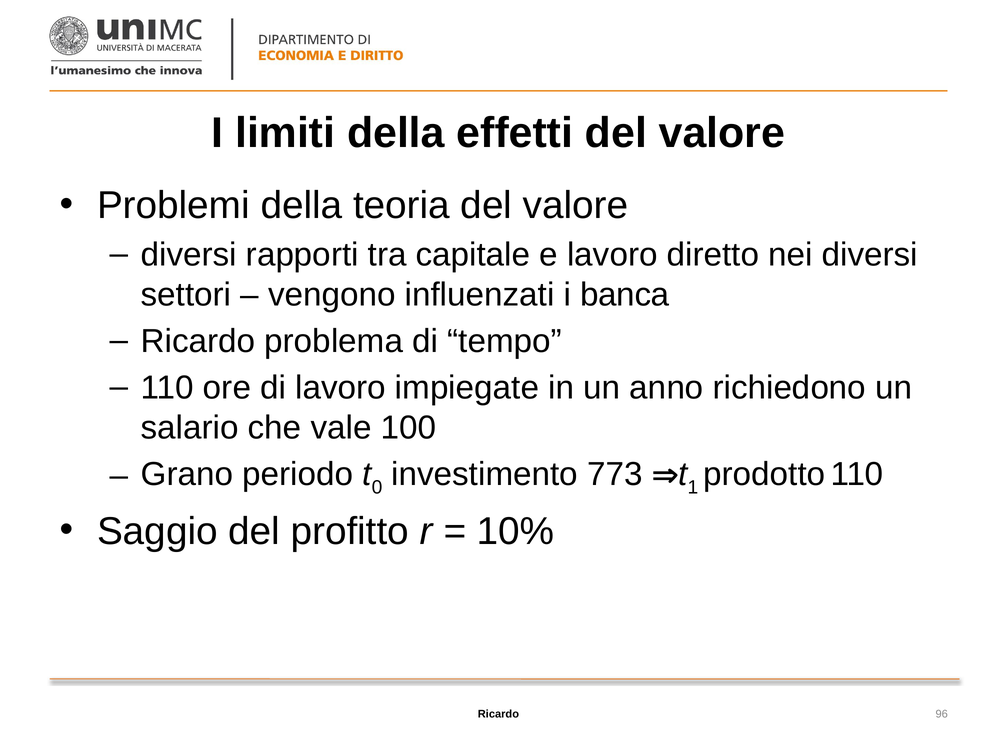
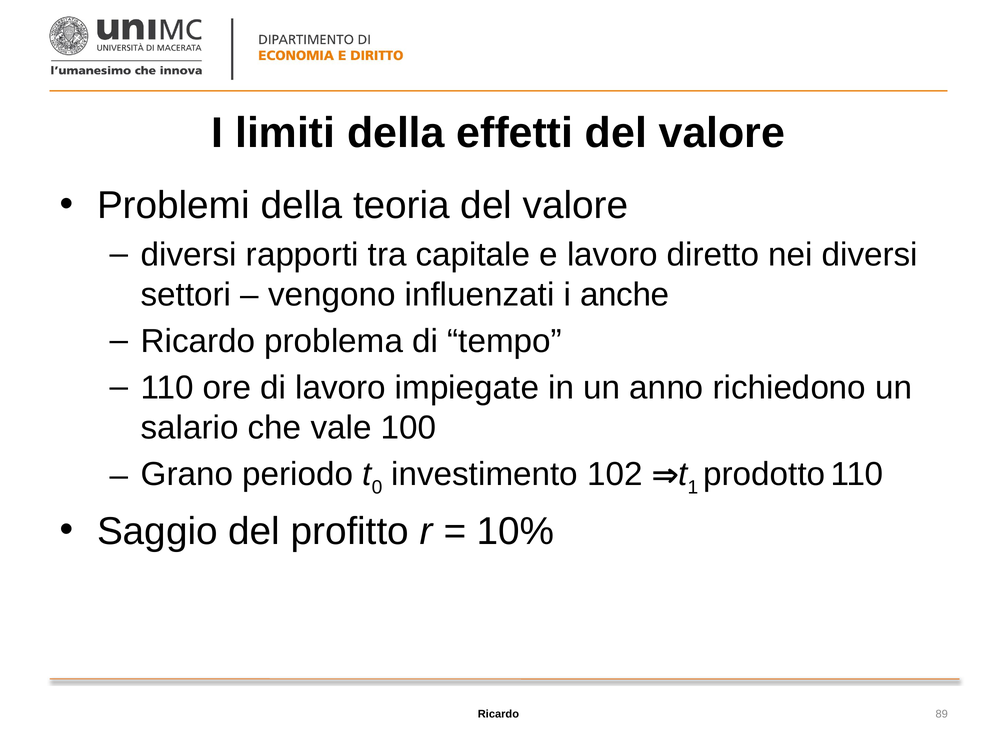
banca: banca -> anche
773: 773 -> 102
96: 96 -> 89
